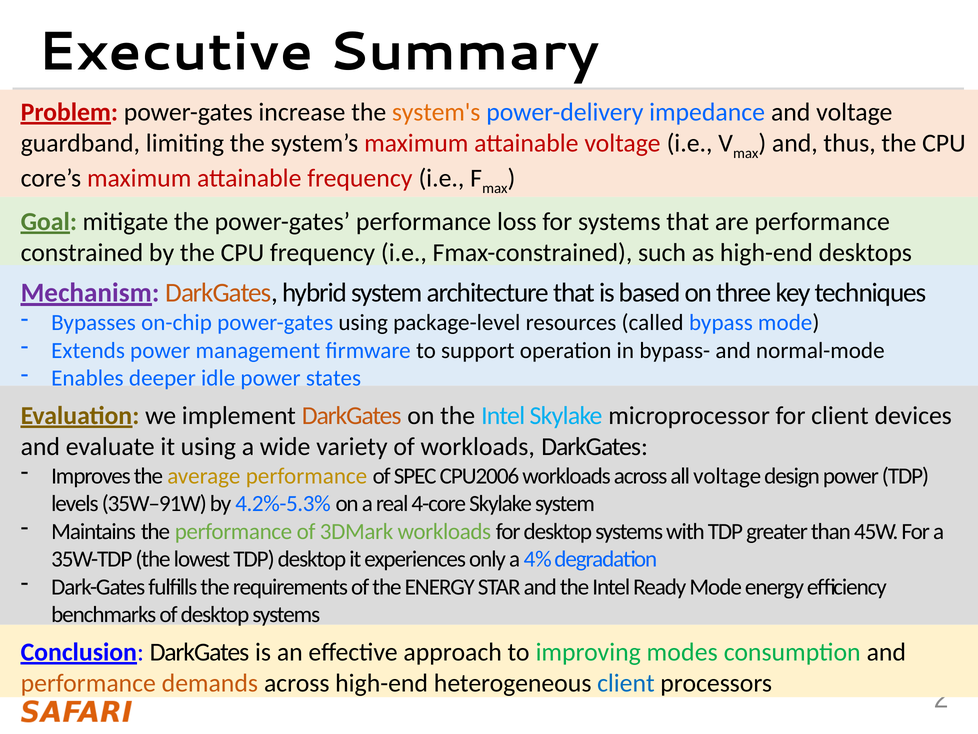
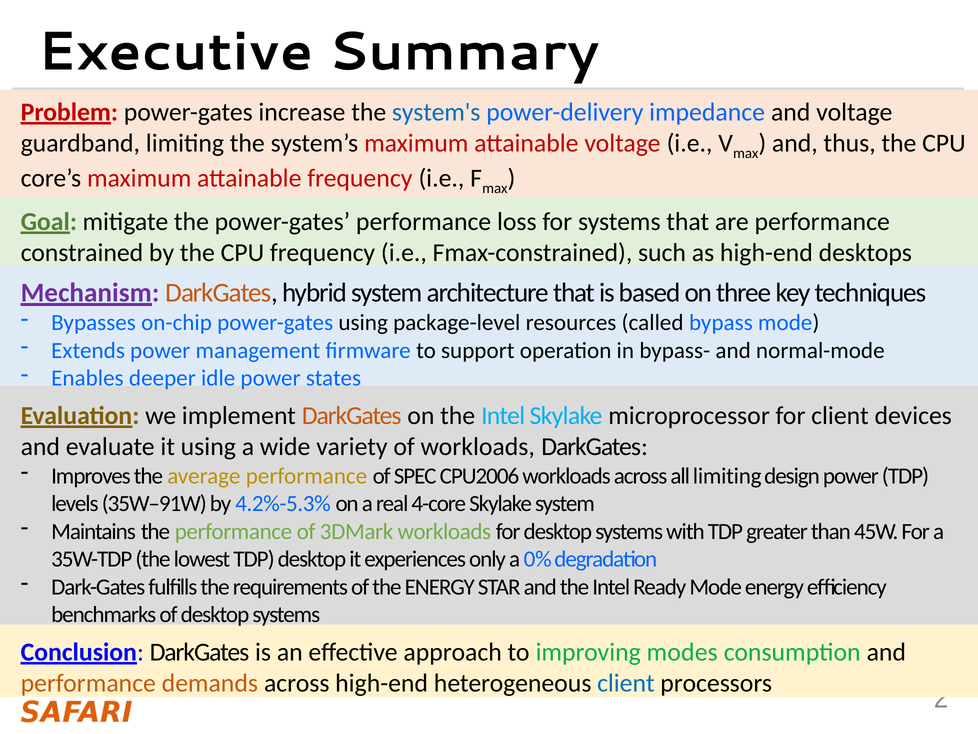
system's colour: orange -> blue
all voltage: voltage -> limiting
4%: 4% -> 0%
